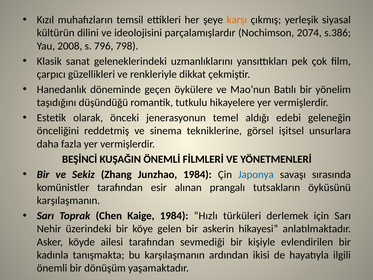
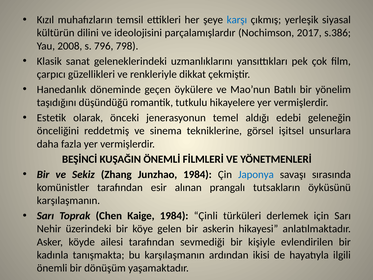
karşı colour: orange -> blue
2074: 2074 -> 2017
Hızlı: Hızlı -> Çinli
